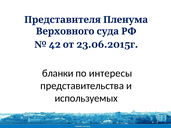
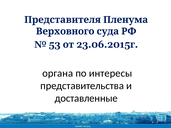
42: 42 -> 53
бланки: бланки -> органа
используемых: используемых -> доставленные
